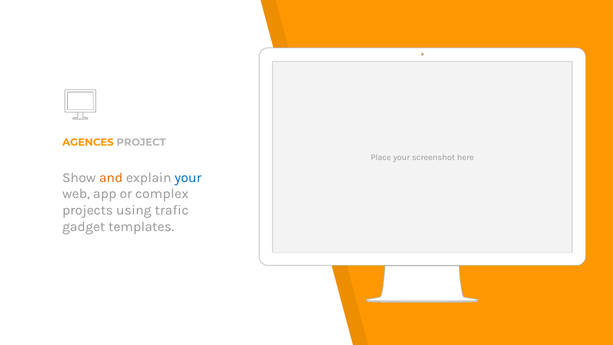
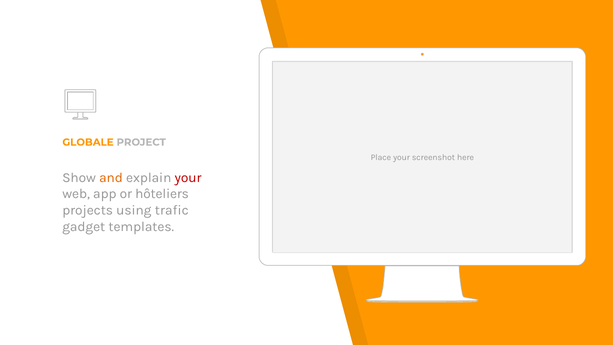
AGENCES: AGENCES -> GLOBALE
your at (188, 177) colour: blue -> red
complex: complex -> hôteliers
